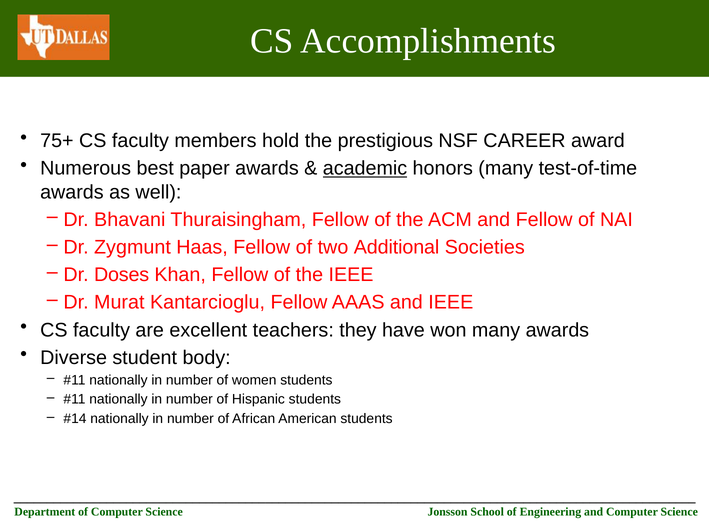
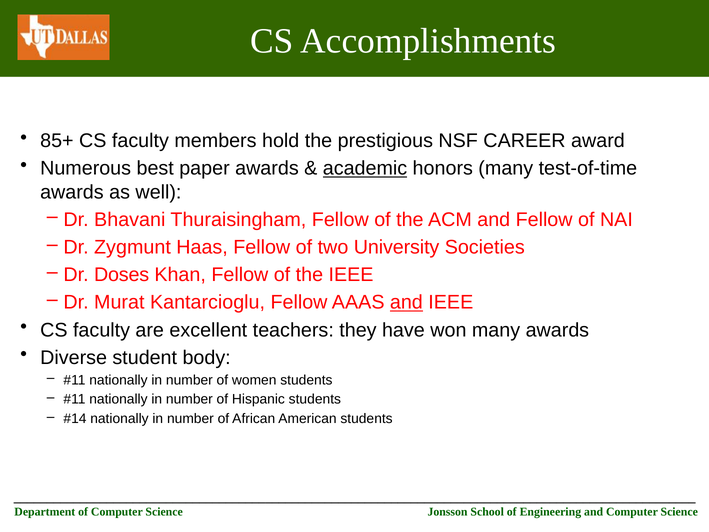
75+: 75+ -> 85+
Additional: Additional -> University
and at (406, 302) underline: none -> present
